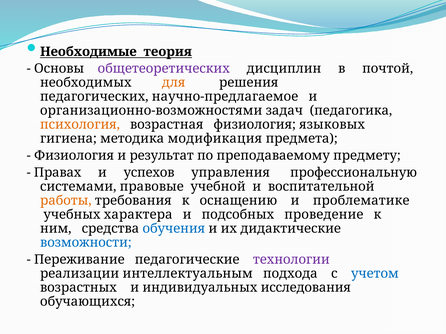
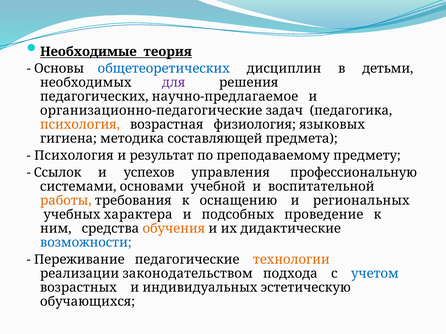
общетеоретических colour: purple -> blue
почтой: почтой -> детьми
для colour: orange -> purple
организационно-возможностями: организационно-возможностями -> организационно-педагогические
модификация: модификация -> составляющей
Физиология at (74, 156): Физиология -> Психология
Правах: Правах -> Ссылок
правовые: правовые -> основами
проблематике: проблематике -> региональных
обучения colour: blue -> orange
технологии colour: purple -> orange
интеллектуальным: интеллектуальным -> законодательством
исследования: исследования -> эстетическую
